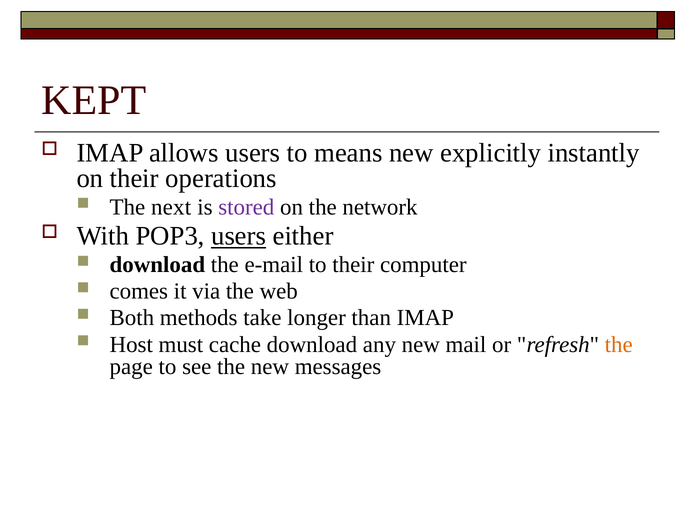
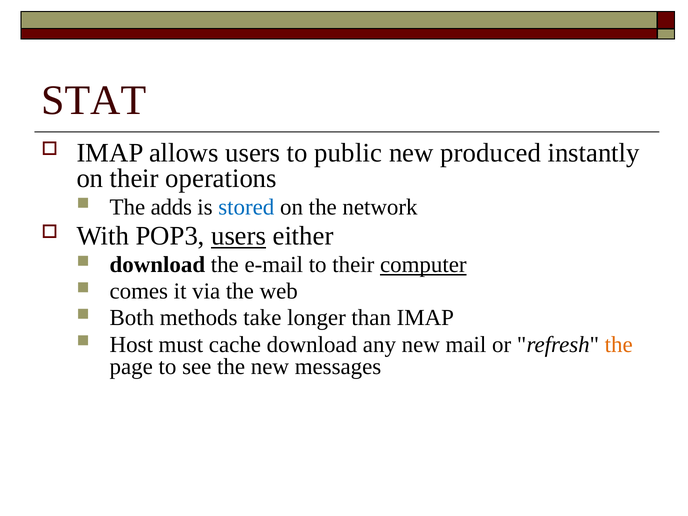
KEPT: KEPT -> STAT
means: means -> public
explicitly: explicitly -> produced
next: next -> adds
stored colour: purple -> blue
computer underline: none -> present
